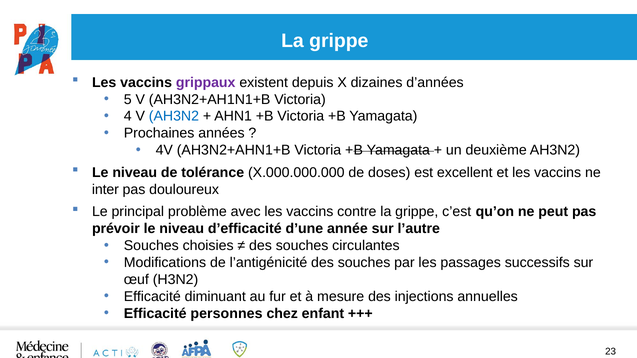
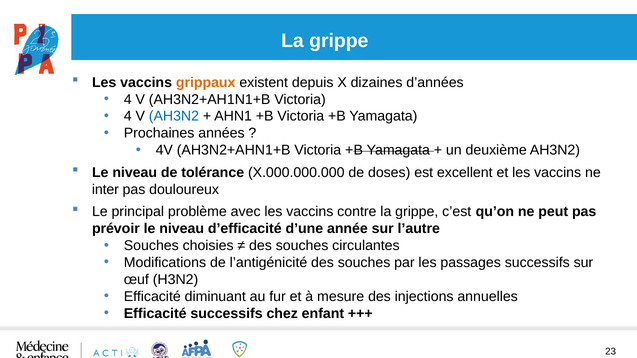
grippaux colour: purple -> orange
5 at (128, 99): 5 -> 4
Efficacité personnes: personnes -> successifs
